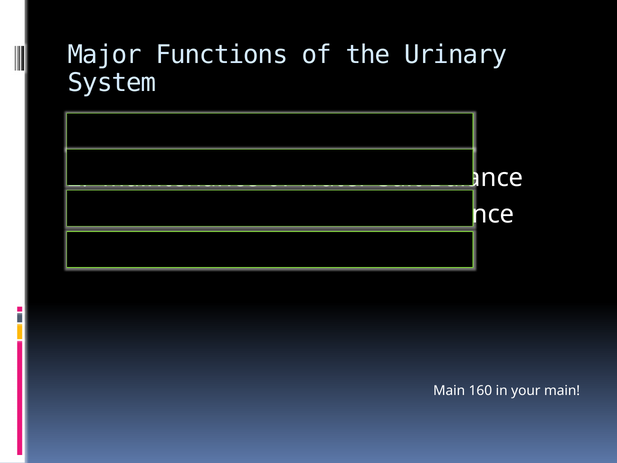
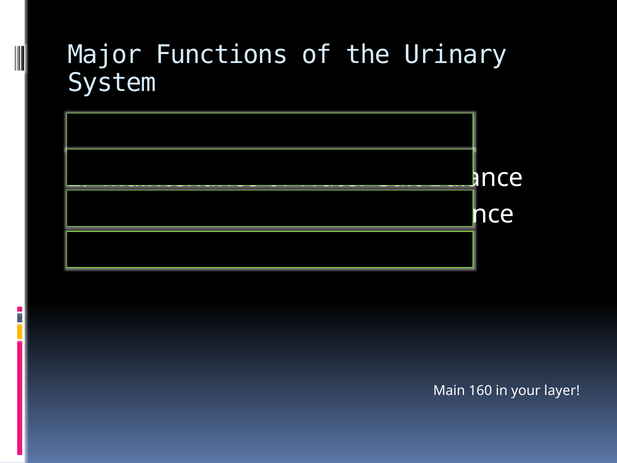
your main: main -> layer
